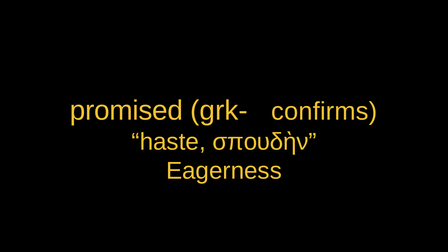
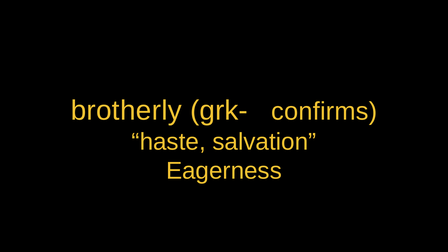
promised: promised -> brotherly
σπουδὴν: σπουδὴν -> salvation
